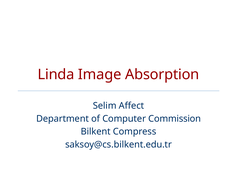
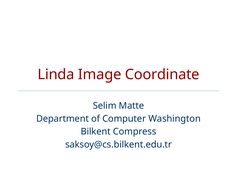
Absorption: Absorption -> Coordinate
Affect: Affect -> Matte
Commission: Commission -> Washington
